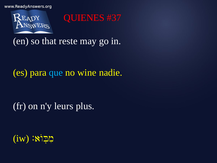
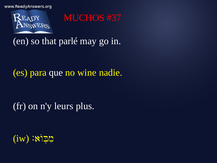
QUIENES: QUIENES -> MUCHOS
reste: reste -> parlé
que colour: light blue -> white
